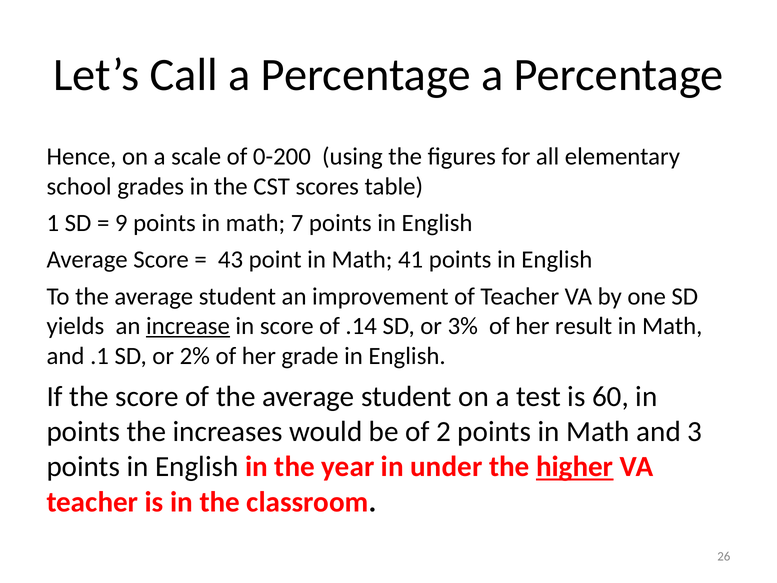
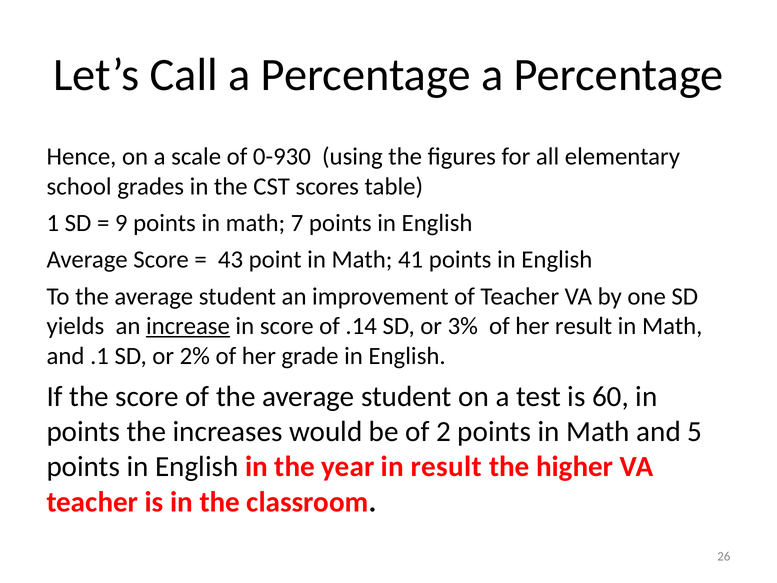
0-200: 0-200 -> 0-930
3: 3 -> 5
in under: under -> result
higher underline: present -> none
